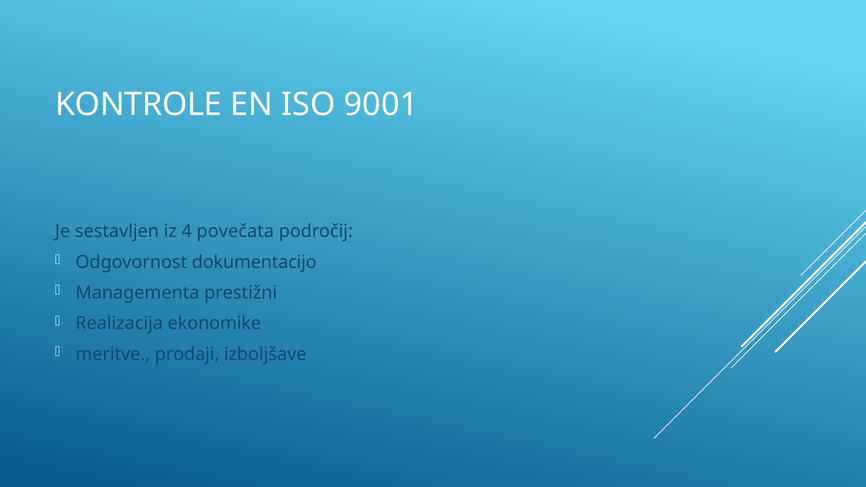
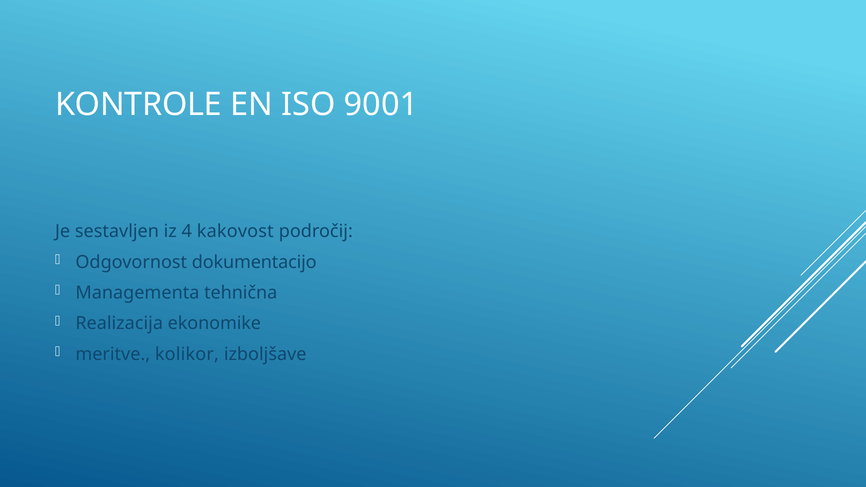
povečata: povečata -> kakovost
prestižni: prestižni -> tehnična
prodaji: prodaji -> kolikor
